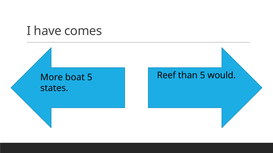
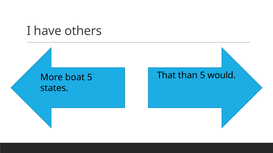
comes: comes -> others
Reef: Reef -> That
